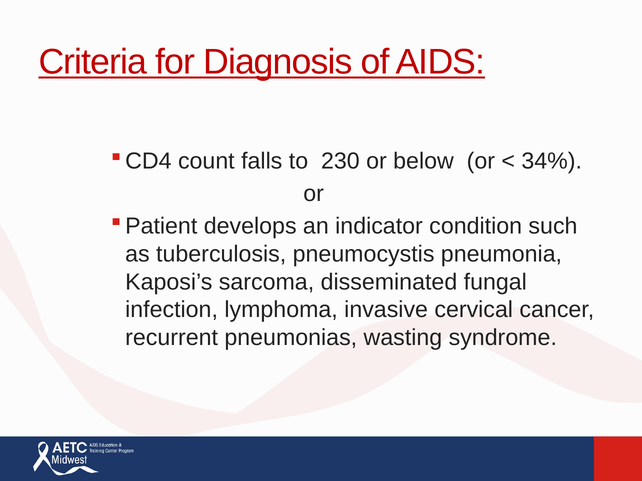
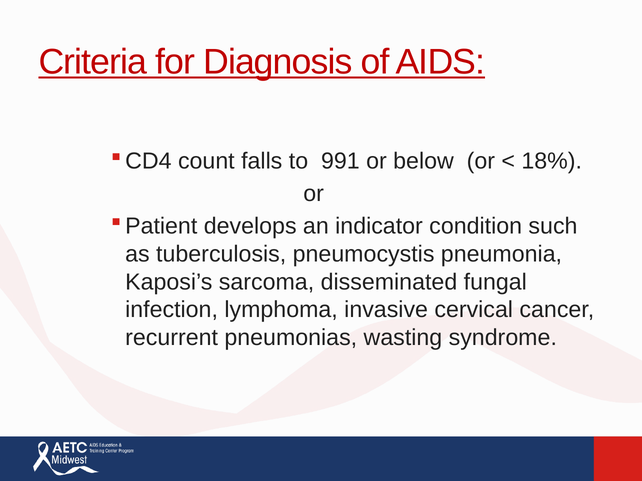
230: 230 -> 991
34%: 34% -> 18%
